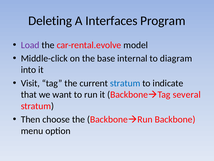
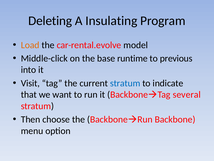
Interfaces: Interfaces -> Insulating
Load colour: purple -> orange
internal: internal -> runtime
diagram: diagram -> previous
